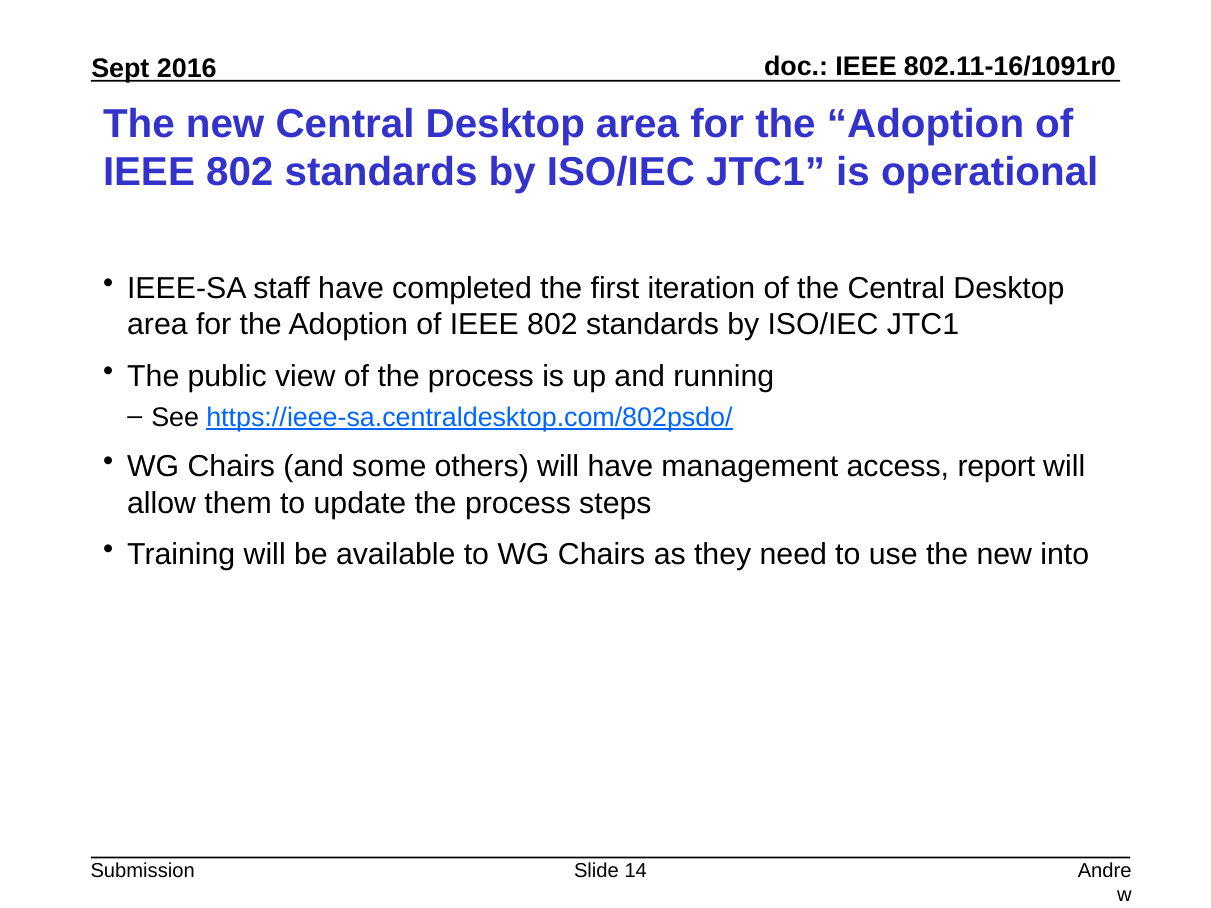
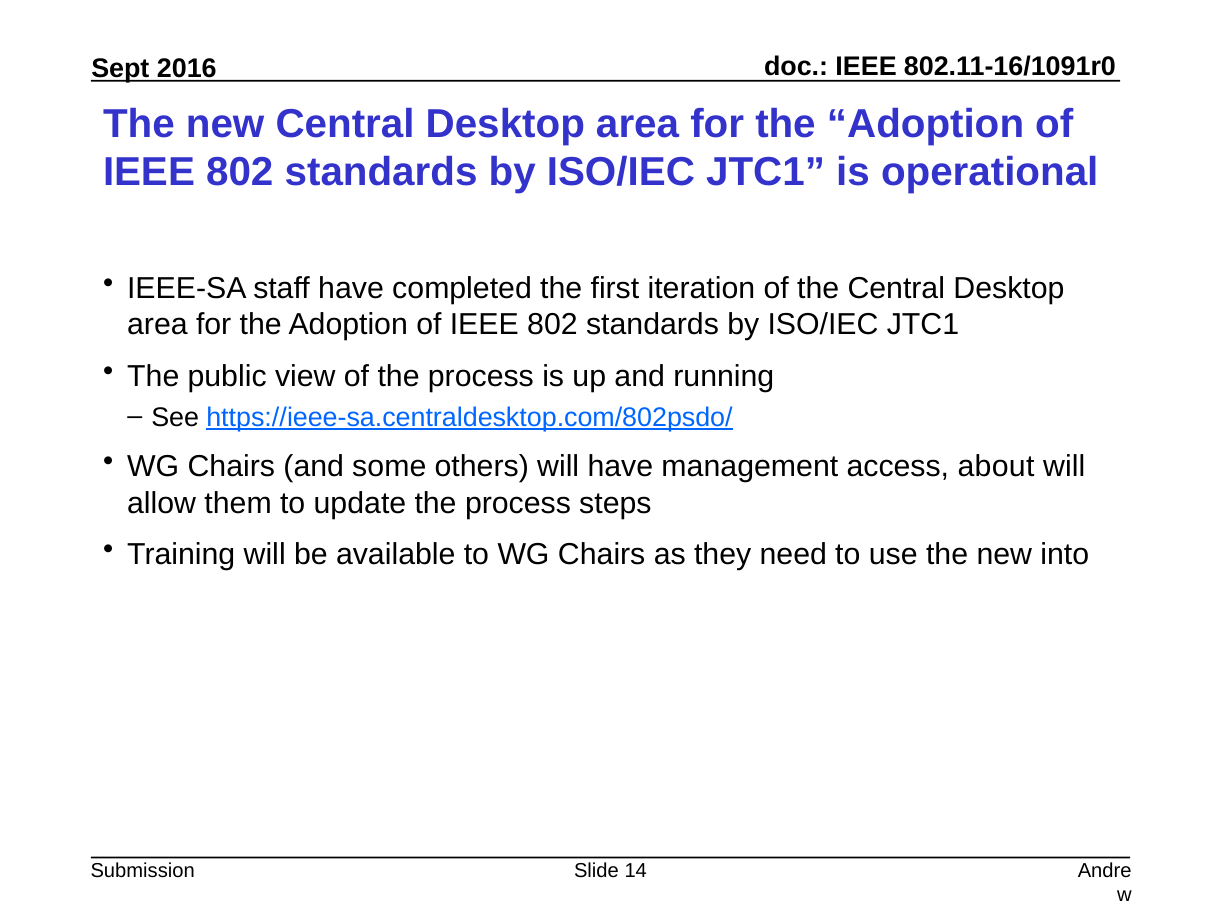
report: report -> about
